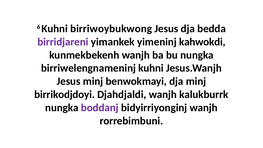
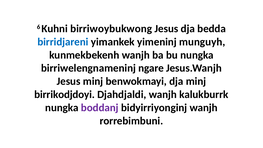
birridjareni colour: purple -> blue
kahwokdi: kahwokdi -> munguyh
birriwelengnameninj kuhni: kuhni -> ngare
